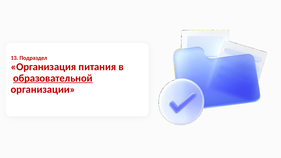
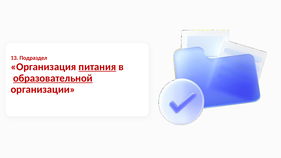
питания underline: none -> present
